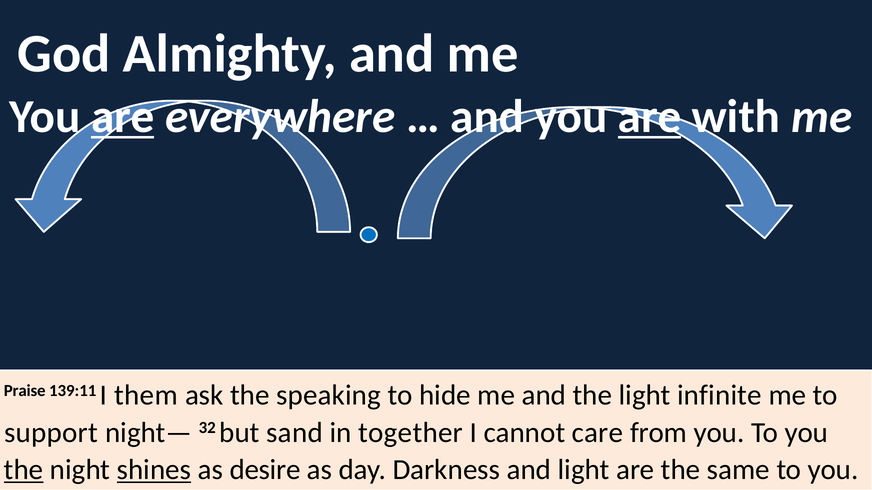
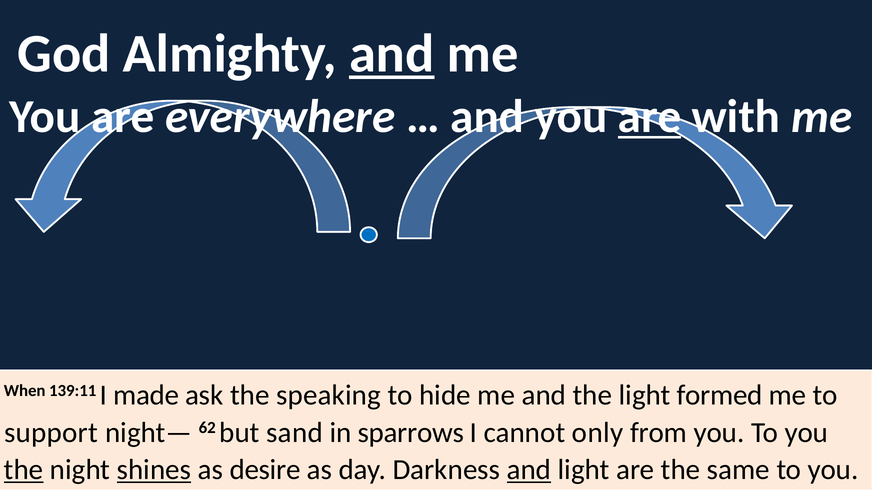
and at (392, 54) underline: none -> present
are at (123, 117) underline: present -> none
Praise: Praise -> When
them: them -> made
infinite: infinite -> formed
32: 32 -> 62
together: together -> sparrows
care: care -> only
and at (529, 470) underline: none -> present
